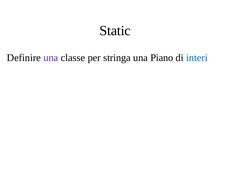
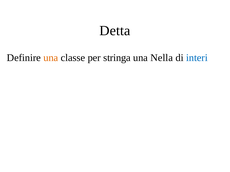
Static: Static -> Detta
una at (51, 58) colour: purple -> orange
Piano: Piano -> Nella
